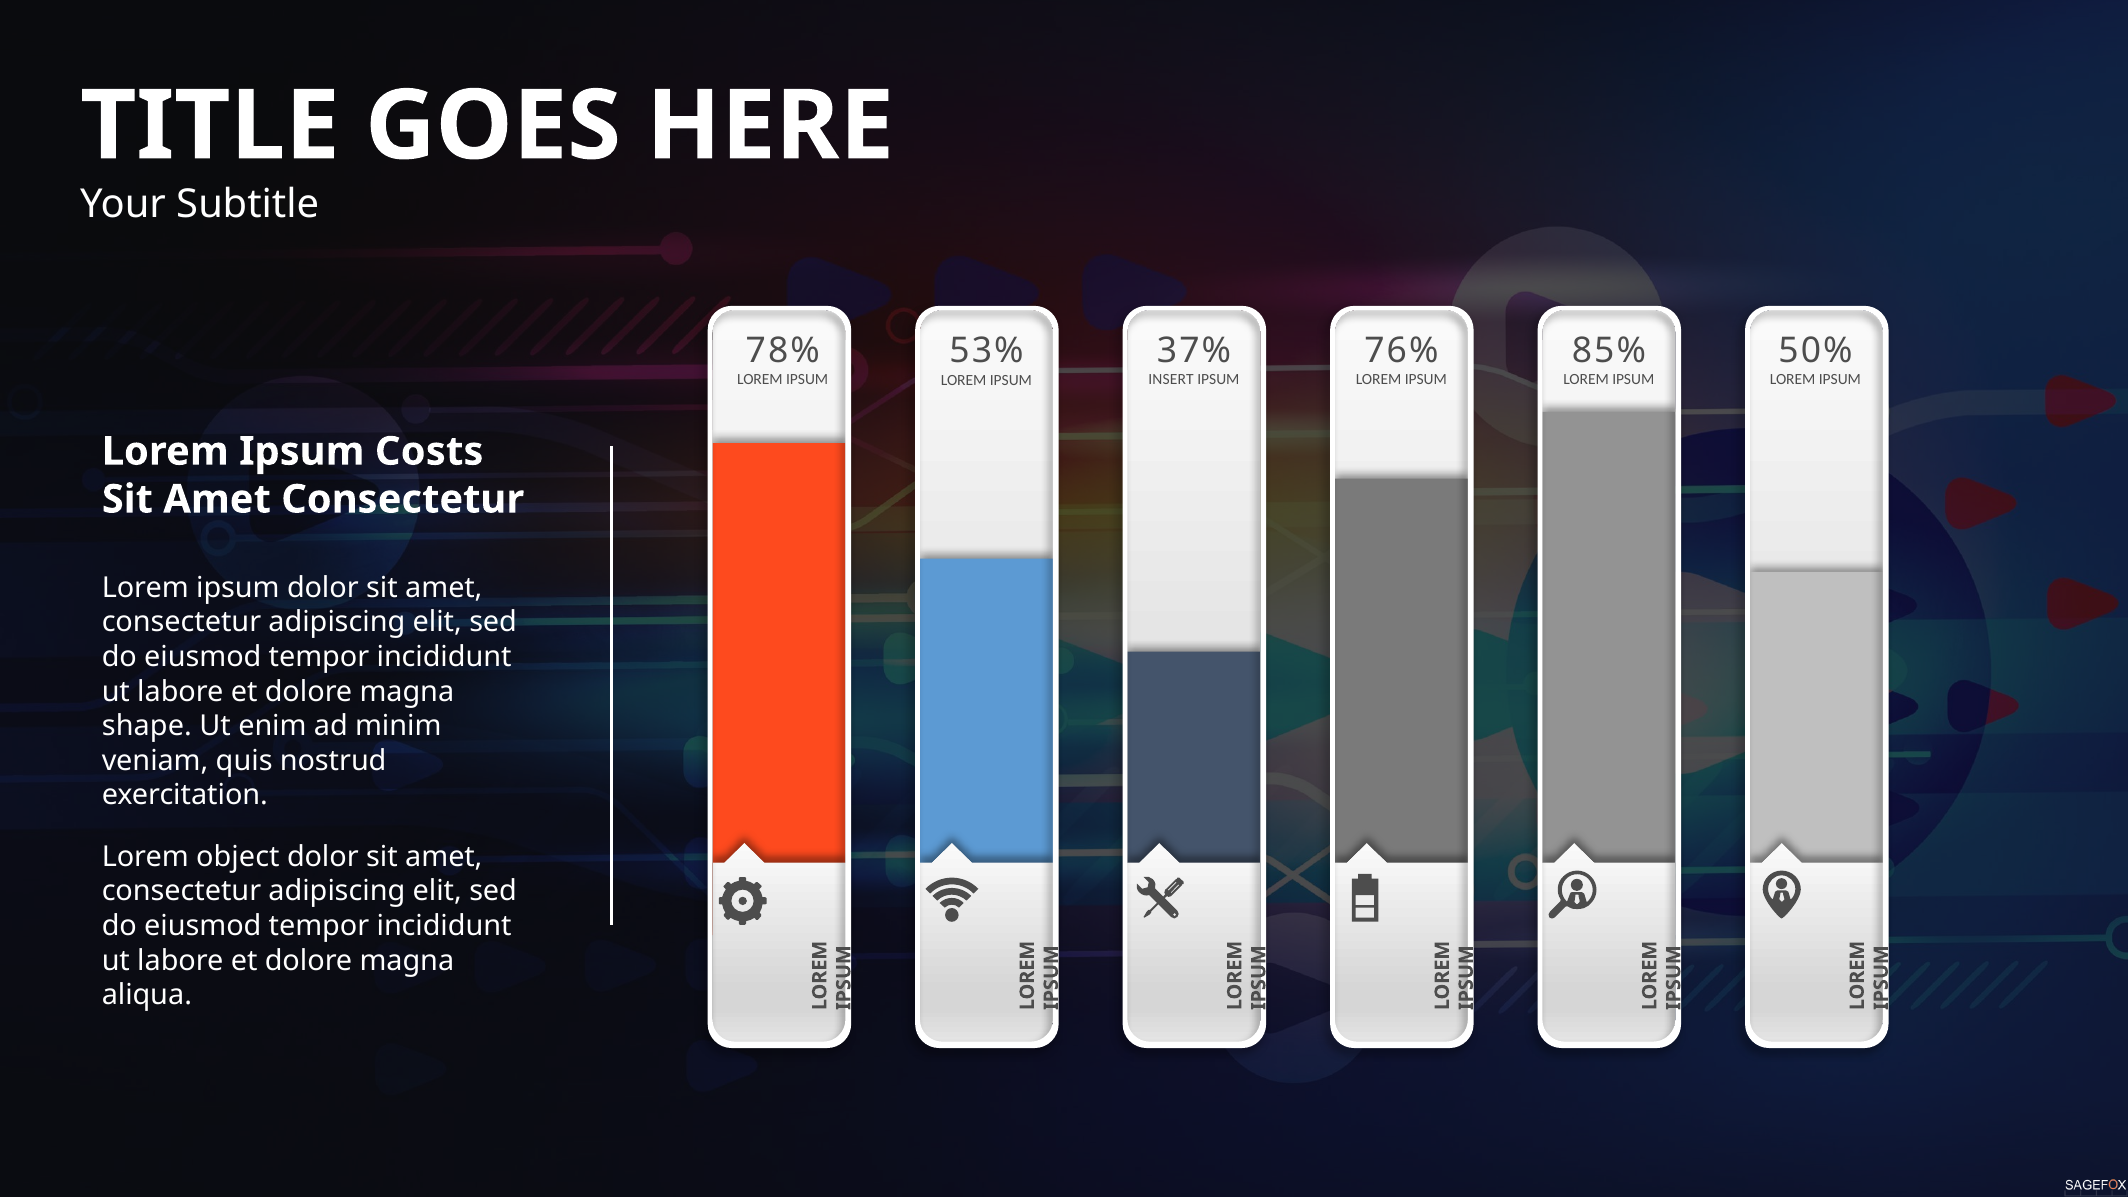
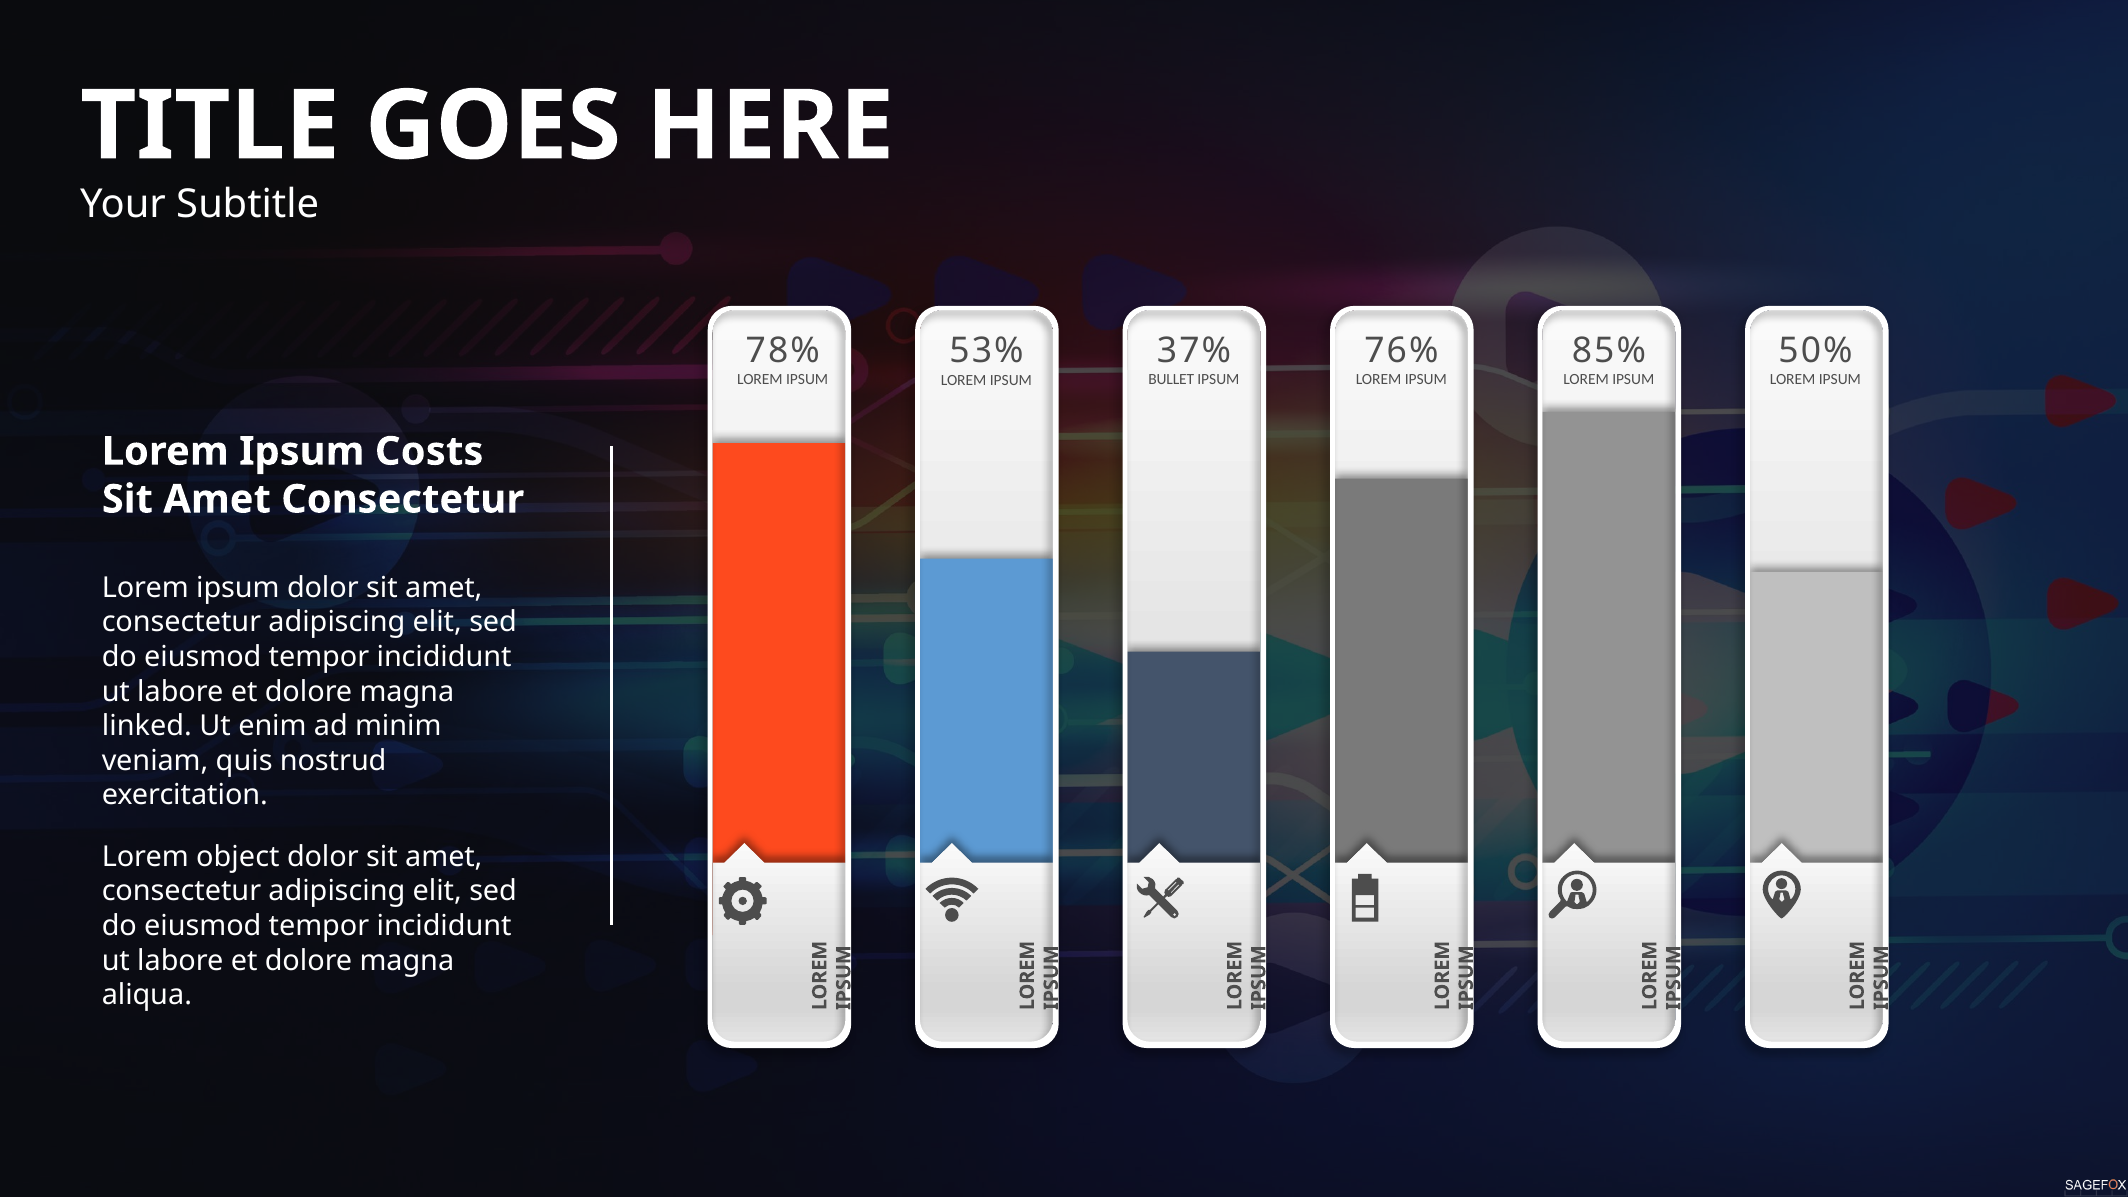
INSERT: INSERT -> BULLET
shape: shape -> linked
